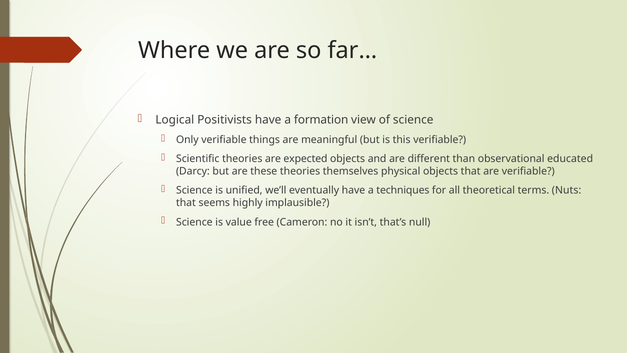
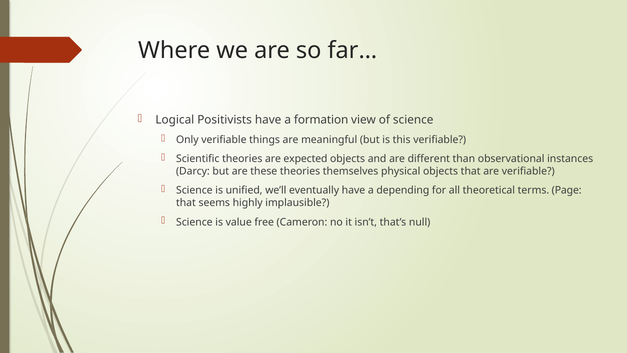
educated: educated -> instances
techniques: techniques -> depending
Nuts: Nuts -> Page
